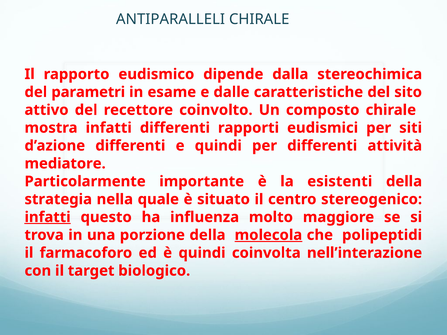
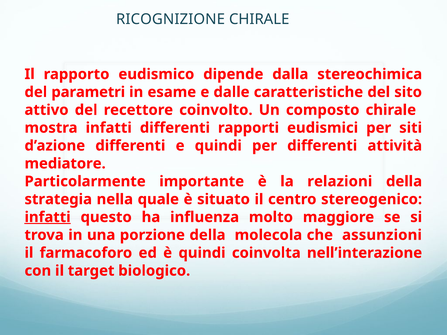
ANTIPARALLELI: ANTIPARALLELI -> RICOGNIZIONE
esistenti: esistenti -> relazioni
molecola underline: present -> none
polipeptidi: polipeptidi -> assunzioni
